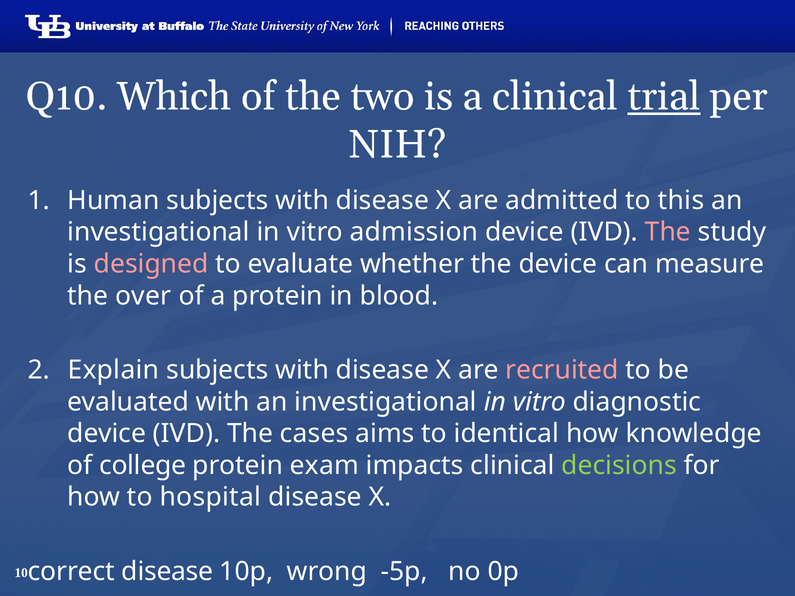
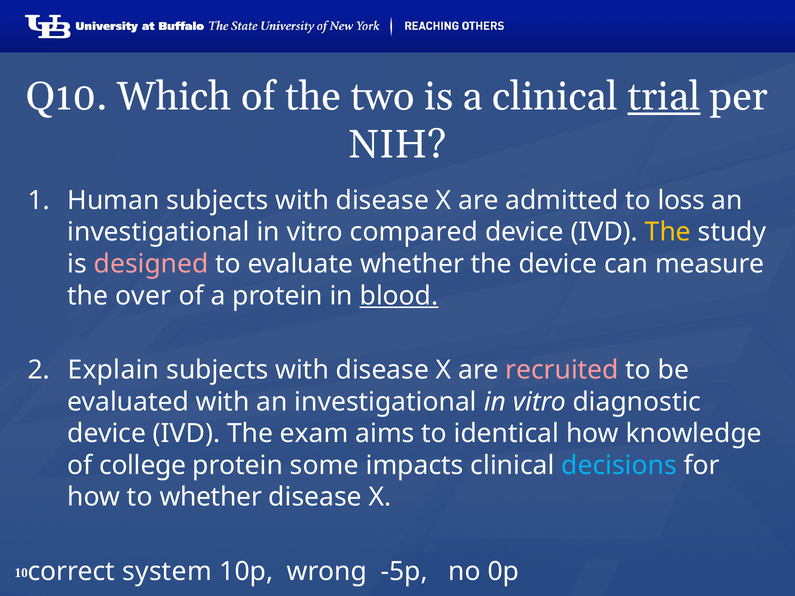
this: this -> loss
admission: admission -> compared
The at (668, 232) colour: pink -> yellow
blood underline: none -> present
cases: cases -> exam
exam: exam -> some
decisions colour: light green -> light blue
to hospital: hospital -> whether
correct disease: disease -> system
